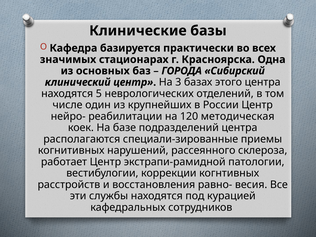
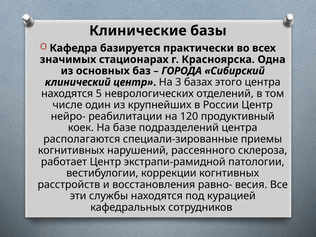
методическая: методическая -> продуктивный
